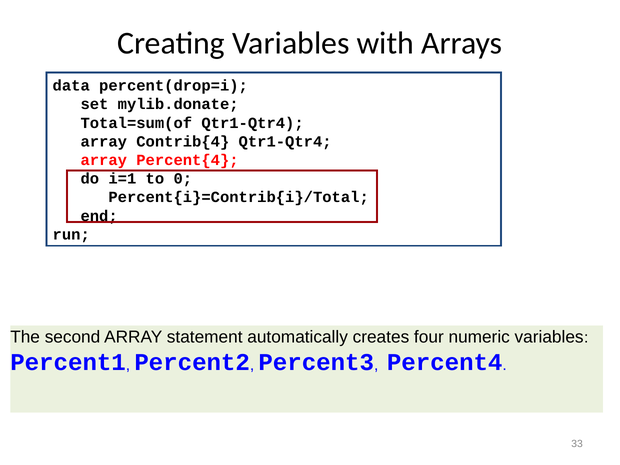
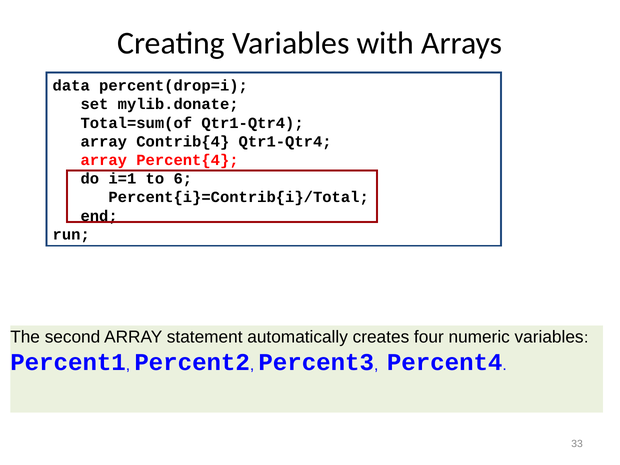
0: 0 -> 6
